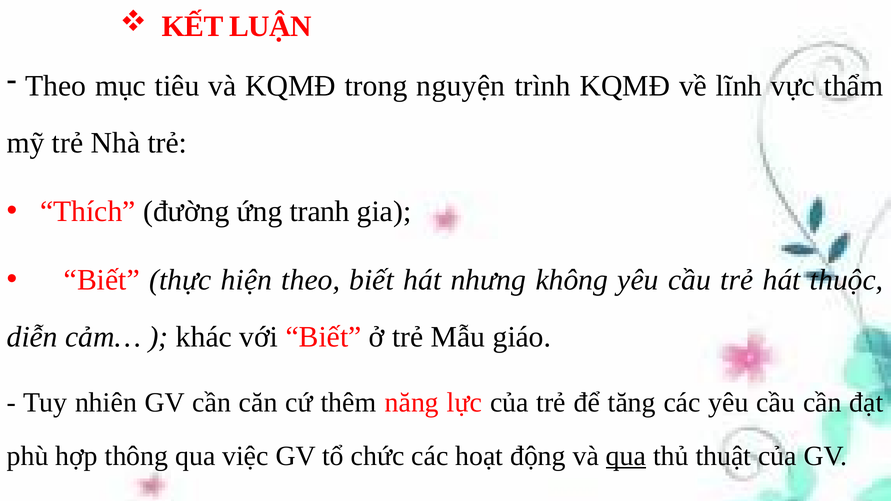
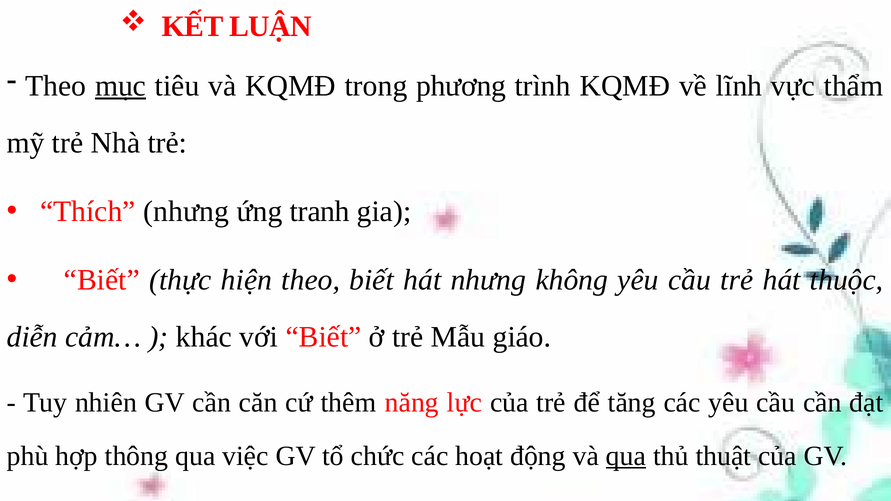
mục underline: none -> present
nguyện: nguyện -> phương
Thích đường: đường -> nhưng
